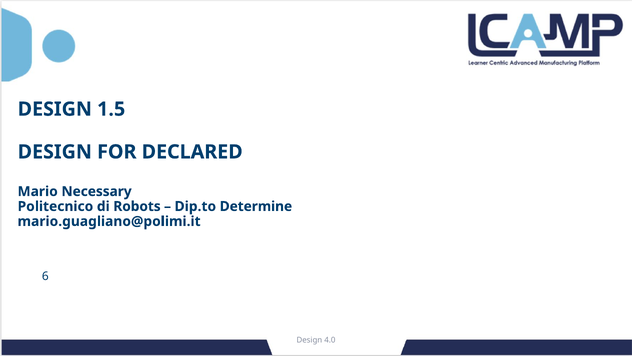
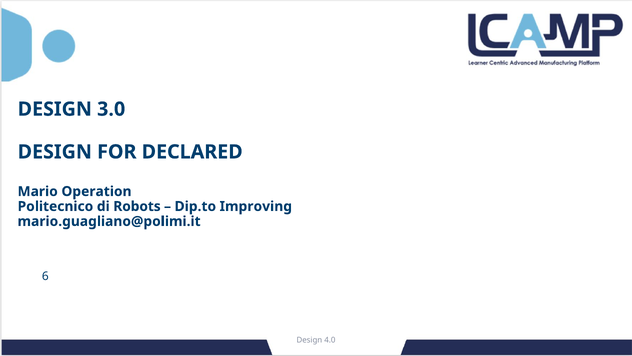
1.5: 1.5 -> 3.0
Necessary: Necessary -> Operation
Determine: Determine -> Improving
